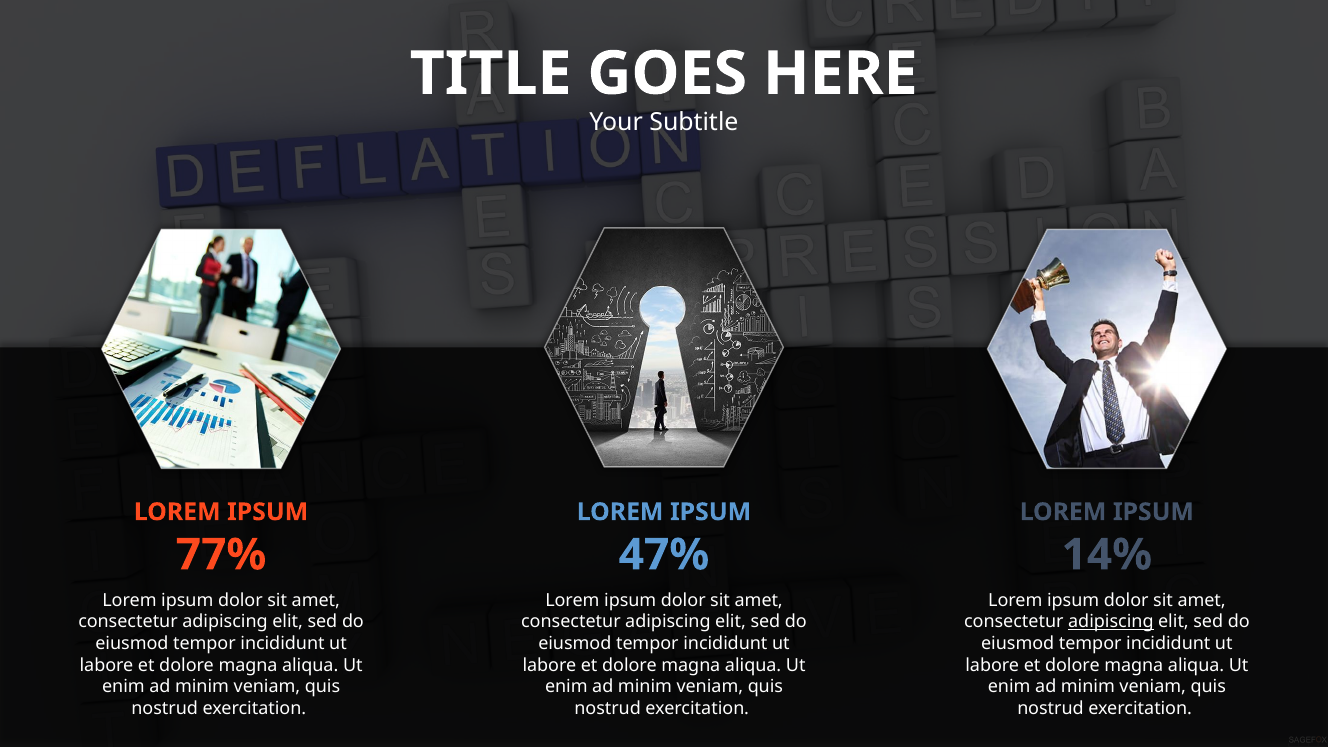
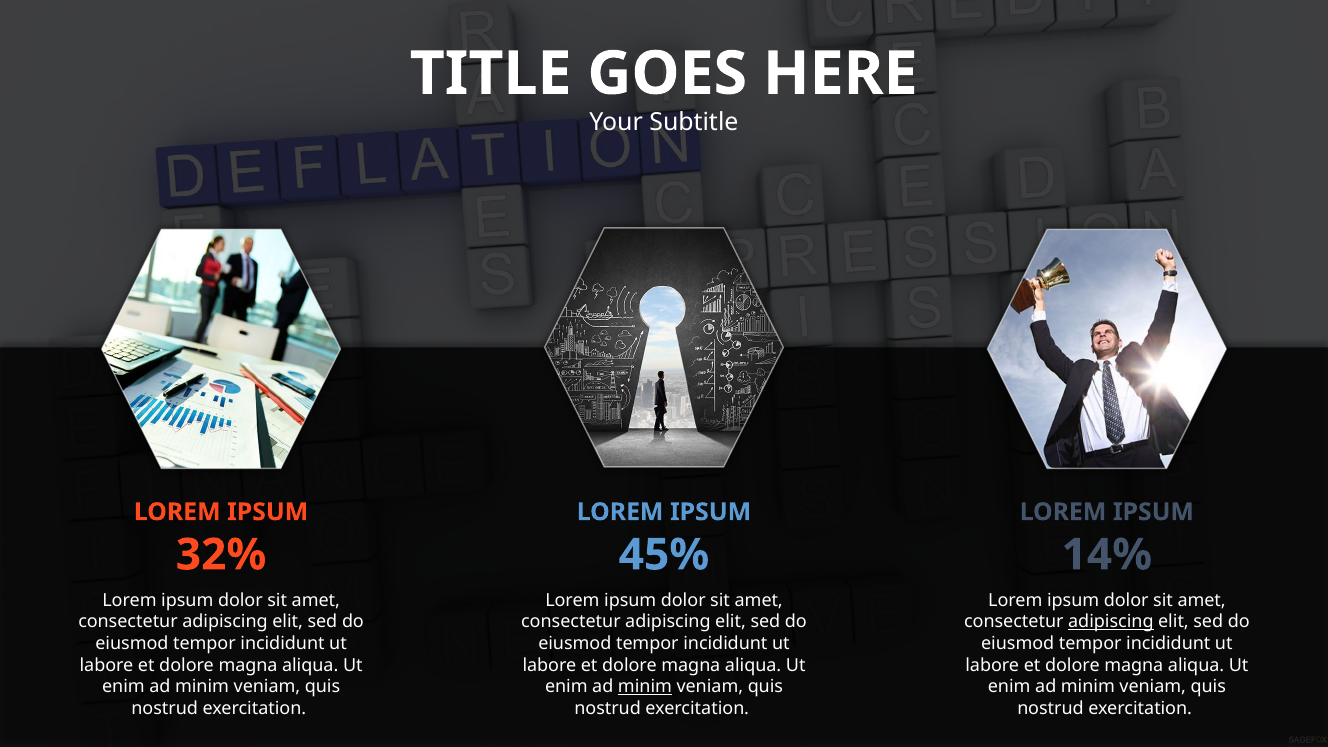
77%: 77% -> 32%
47%: 47% -> 45%
minim at (645, 687) underline: none -> present
